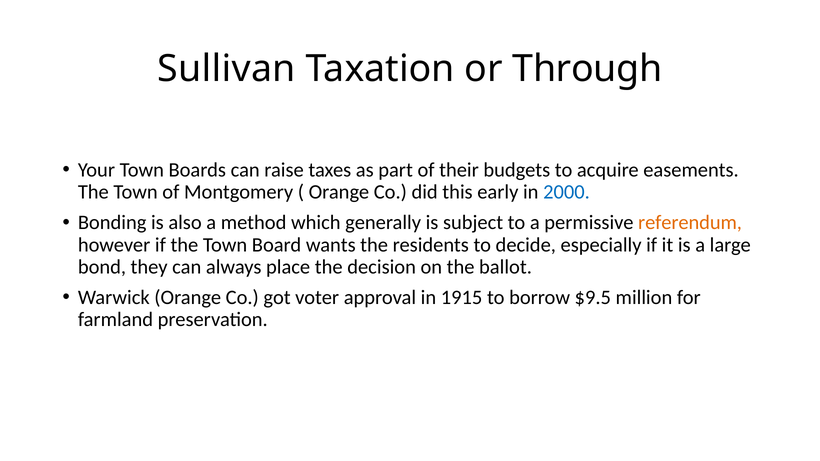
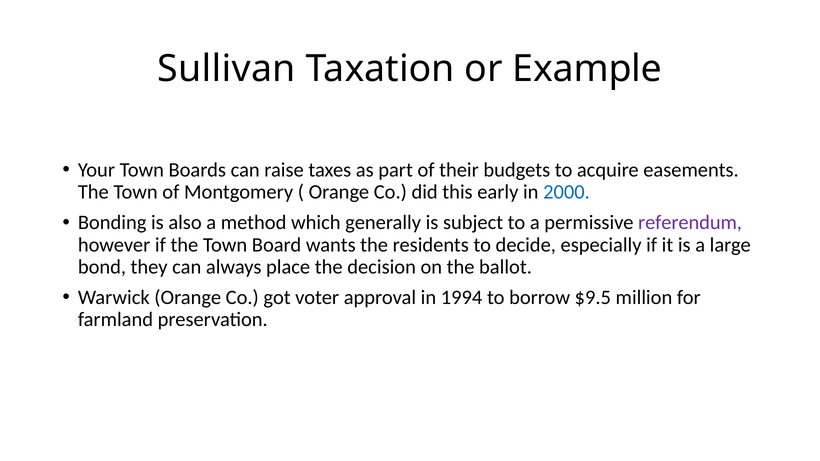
Through: Through -> Example
referendum colour: orange -> purple
1915: 1915 -> 1994
